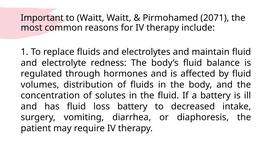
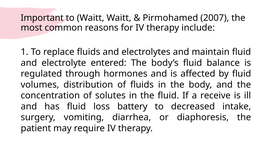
2071: 2071 -> 2007
redness: redness -> entered
a battery: battery -> receive
